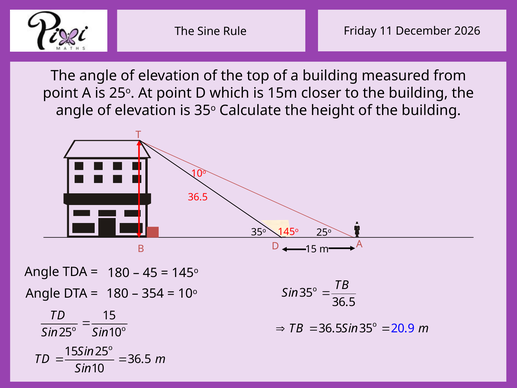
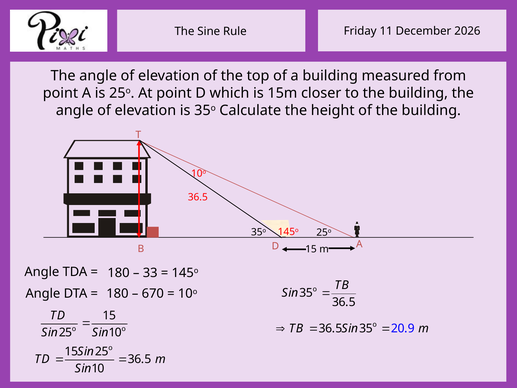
45: 45 -> 33
354: 354 -> 670
